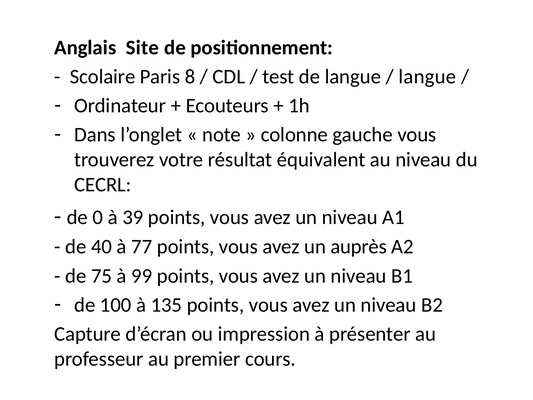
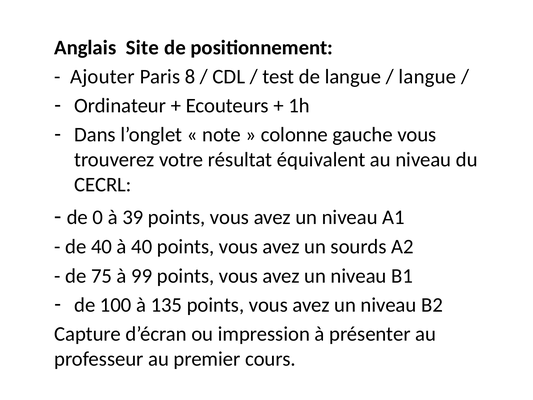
Scolaire: Scolaire -> Ajouter
à 77: 77 -> 40
auprès: auprès -> sourds
